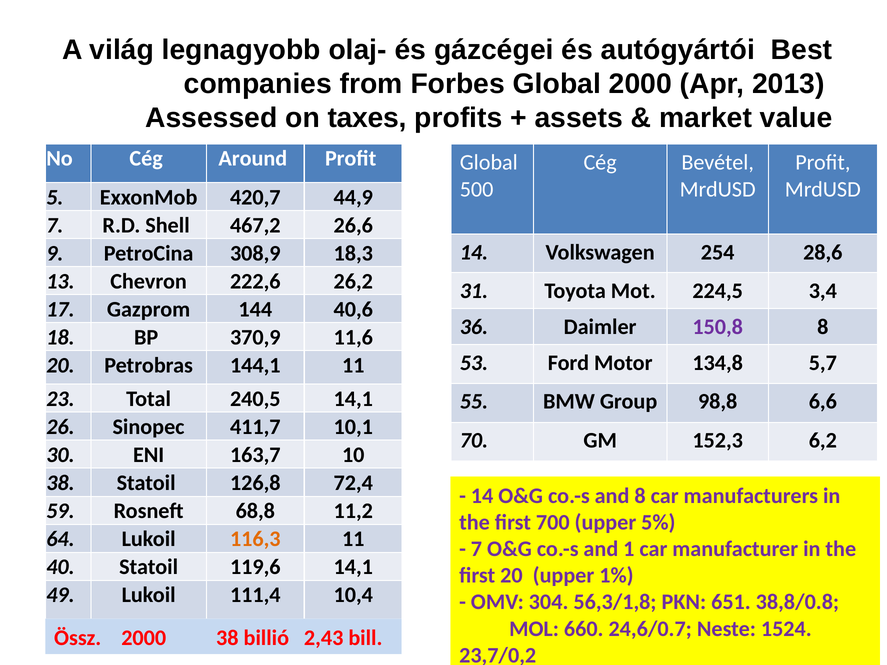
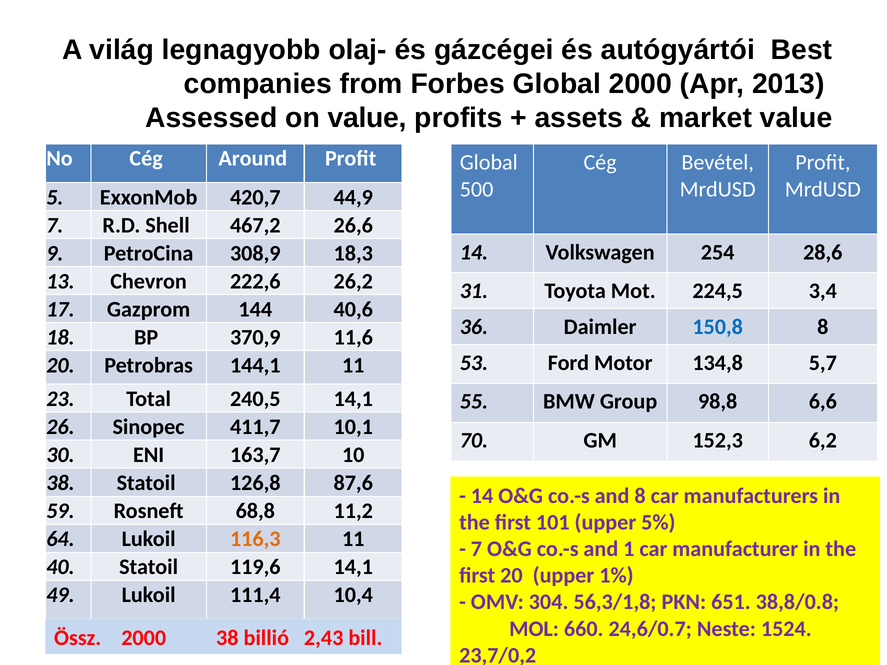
on taxes: taxes -> value
150,8 colour: purple -> blue
72,4: 72,4 -> 87,6
700: 700 -> 101
